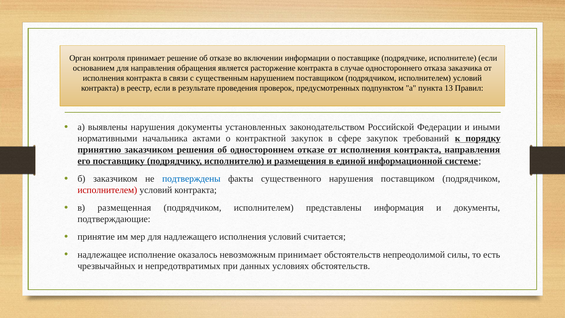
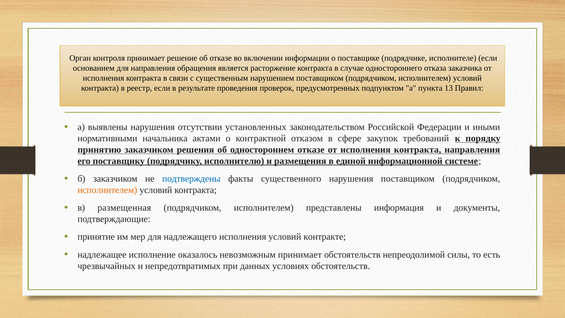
нарушения документы: документы -> отсутствии
контрактной закупок: закупок -> отказом
исполнителем at (107, 190) colour: red -> orange
считается: считается -> контракте
